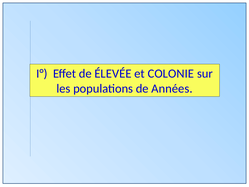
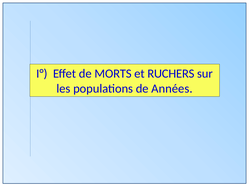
ÉLEVÉE: ÉLEVÉE -> MORTS
COLONIE: COLONIE -> RUCHERS
